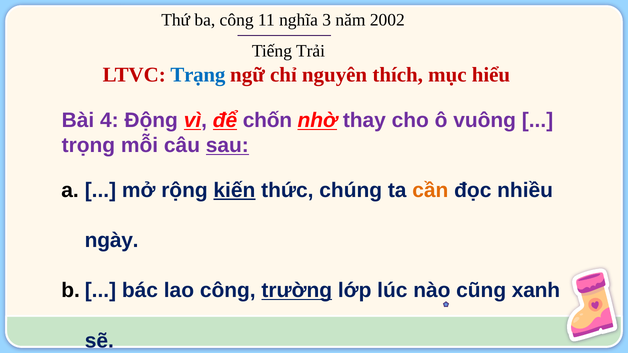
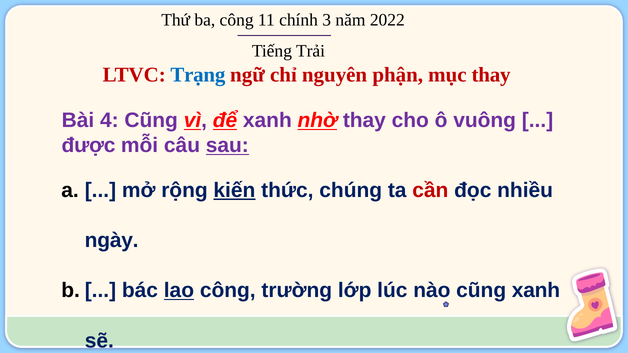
nghĩa: nghĩa -> chính
2002: 2002 -> 2022
thích: thích -> phận
mục hiểu: hiểu -> thay
4 Động: Động -> Cũng
để chốn: chốn -> xanh
trọng: trọng -> được
cần colour: orange -> red
lao underline: none -> present
trường underline: present -> none
